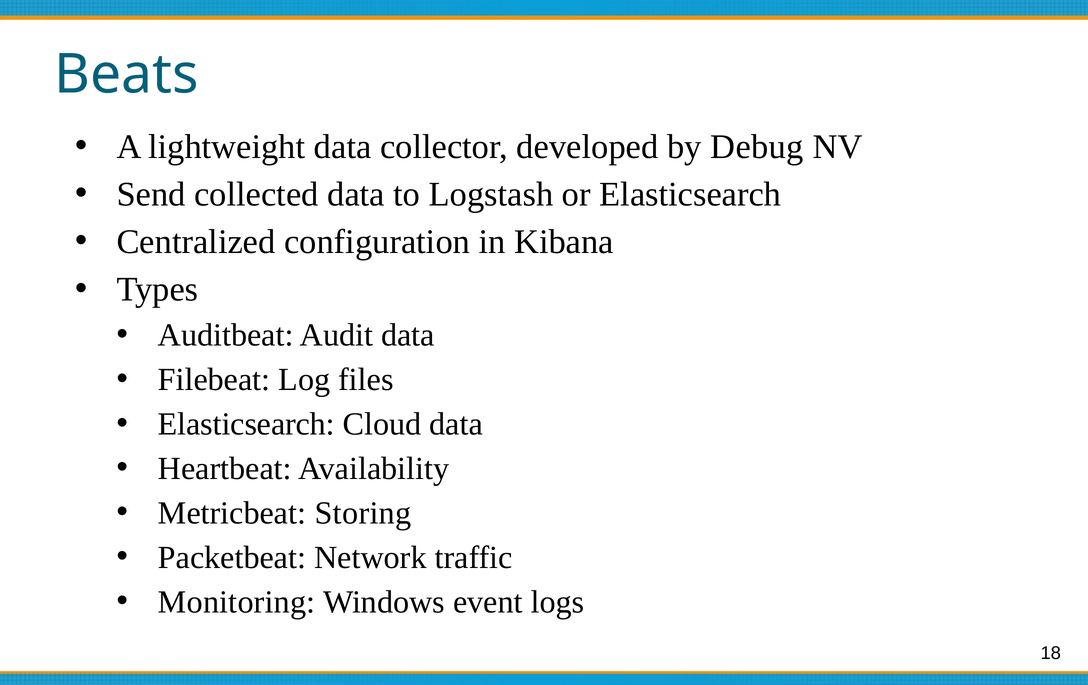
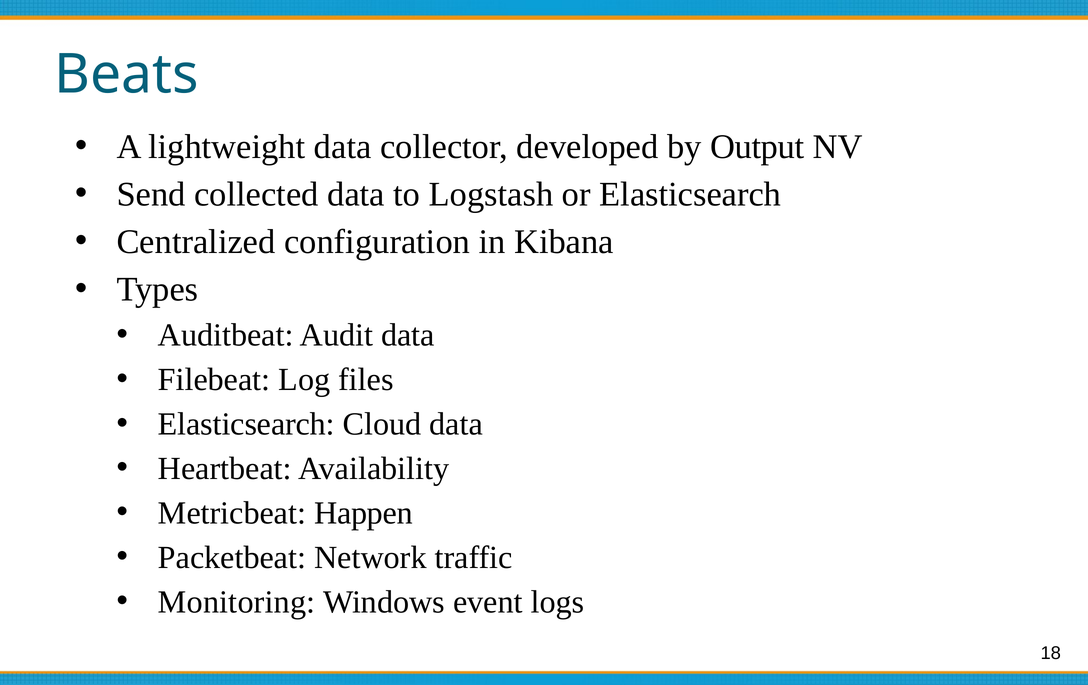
Debug: Debug -> Output
Storing: Storing -> Happen
